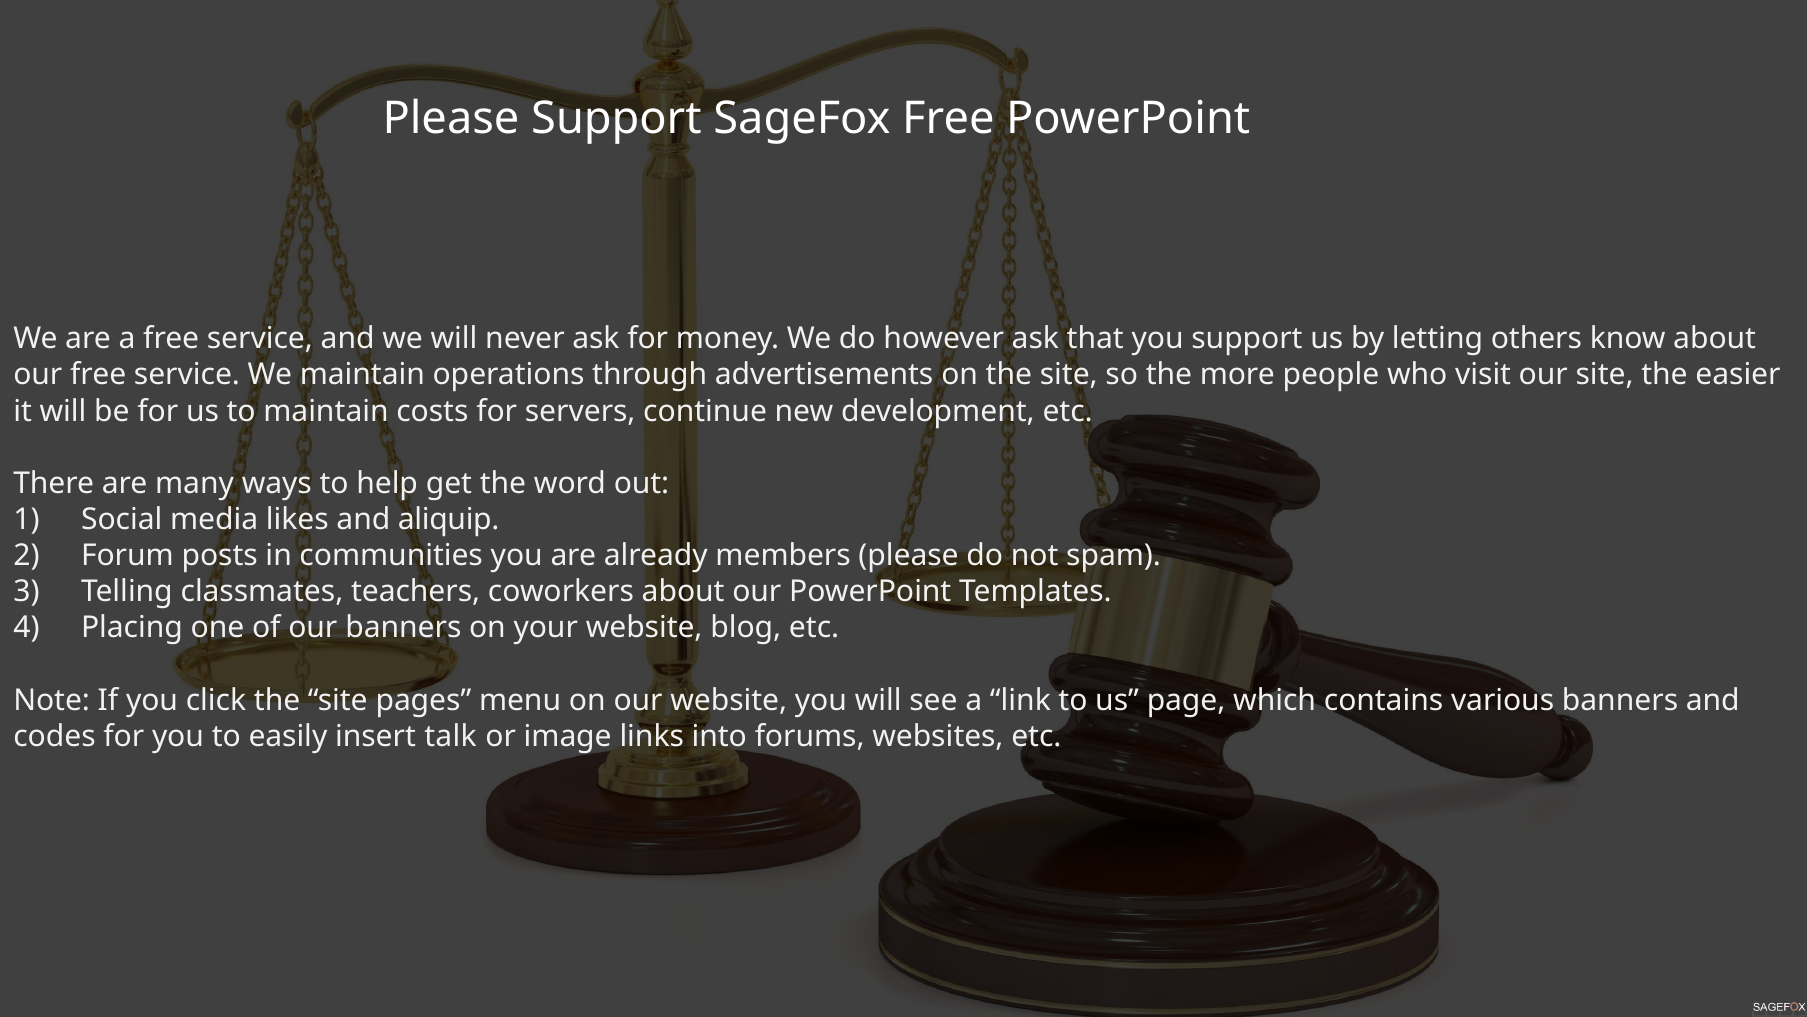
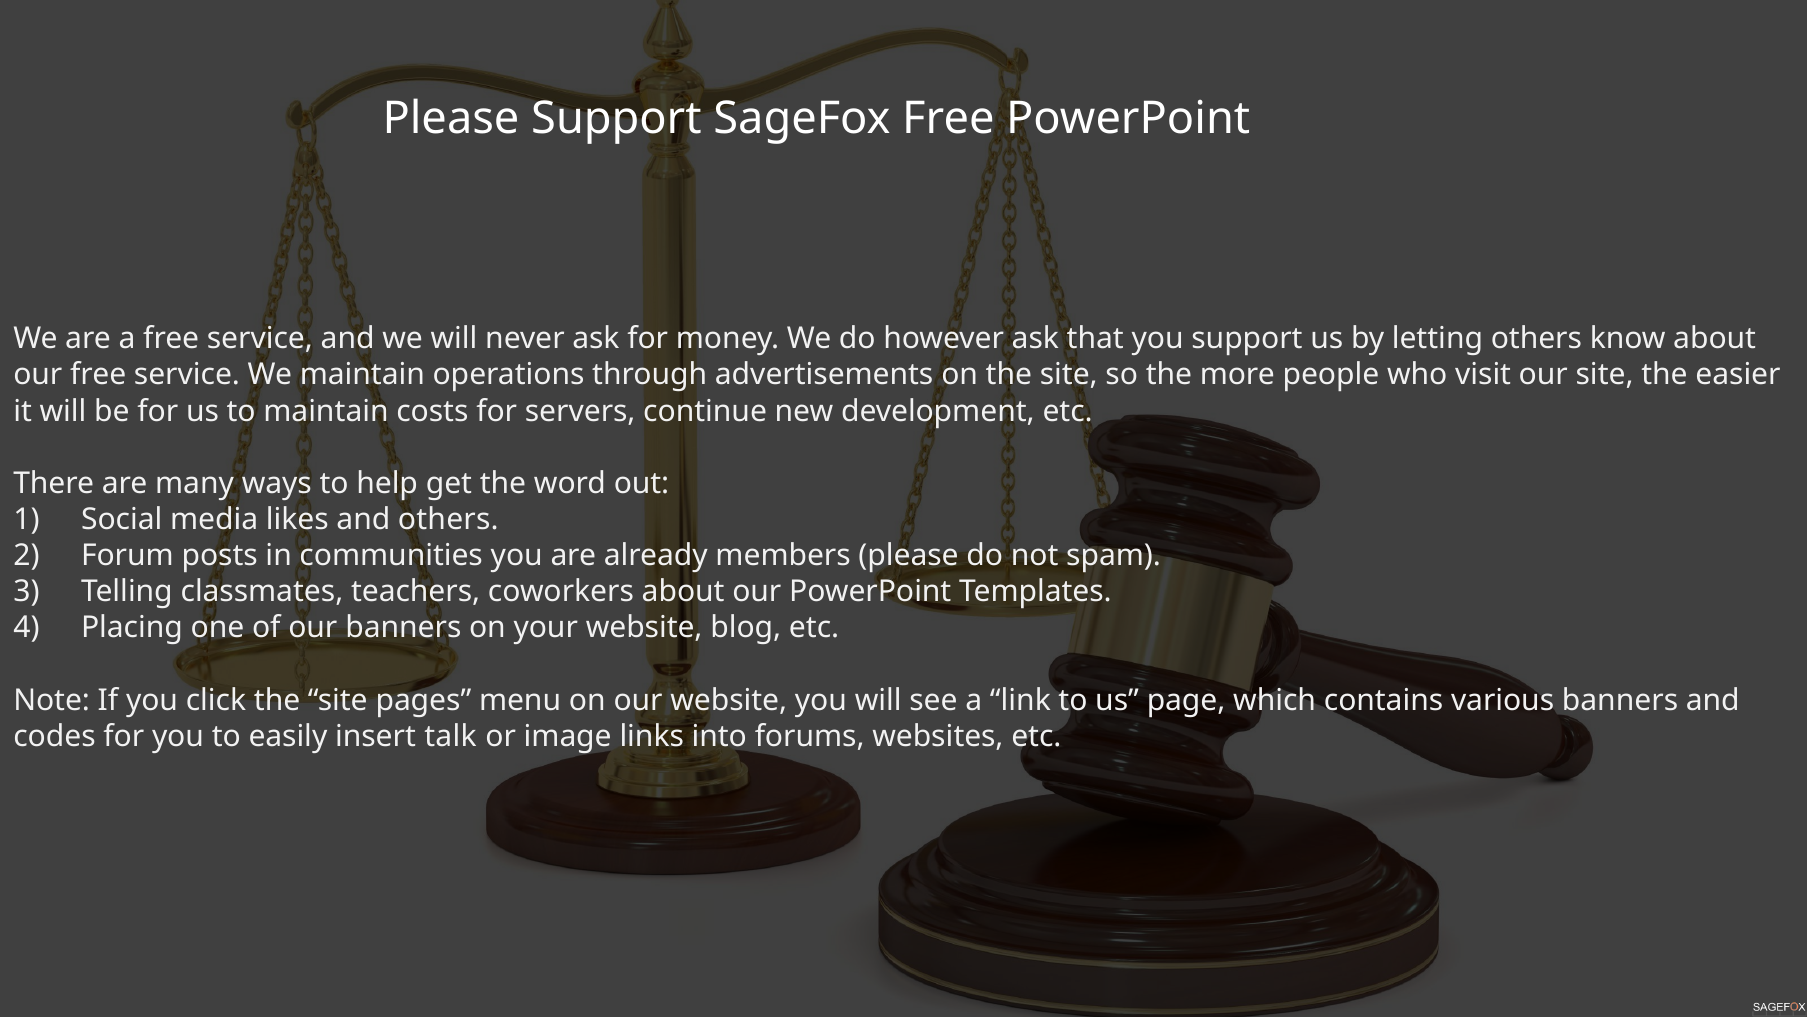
and aliquip: aliquip -> others
